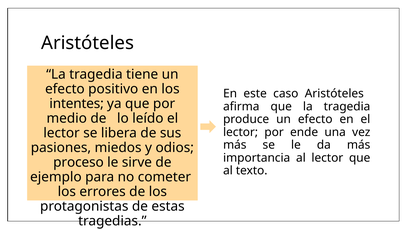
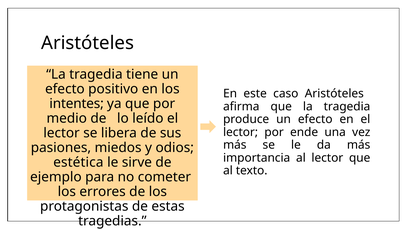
proceso: proceso -> estética
